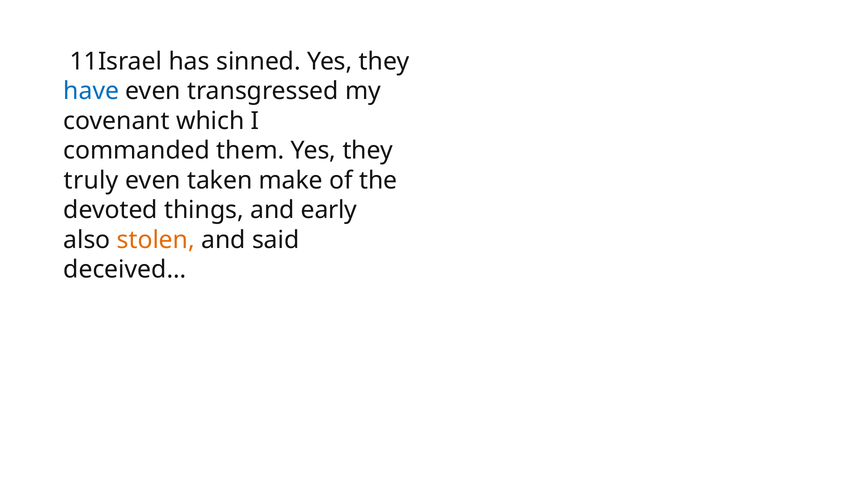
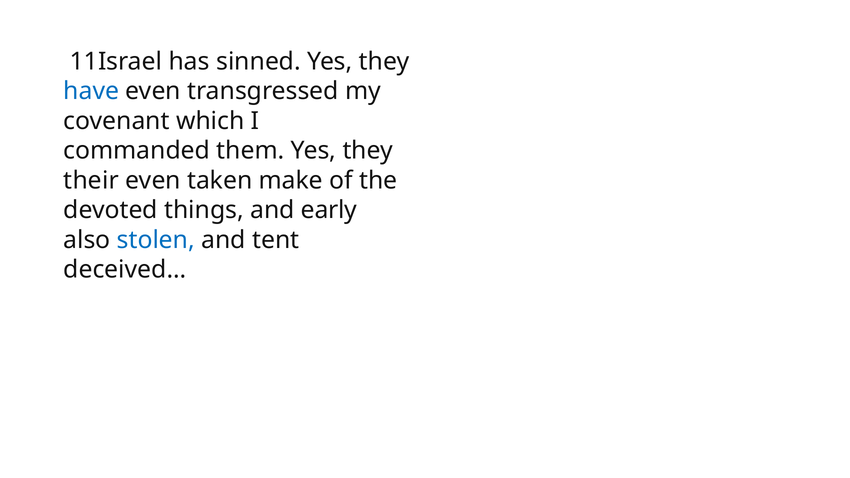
truly: truly -> their
stolen colour: orange -> blue
said: said -> tent
